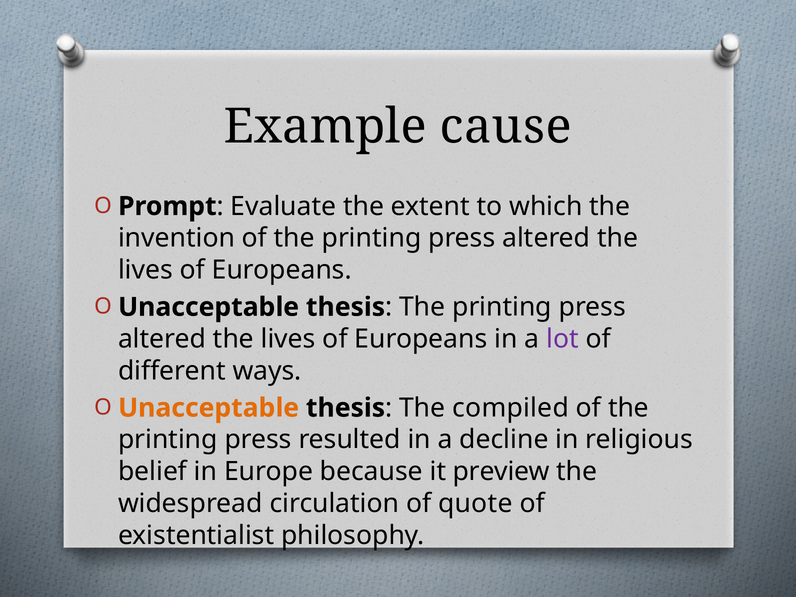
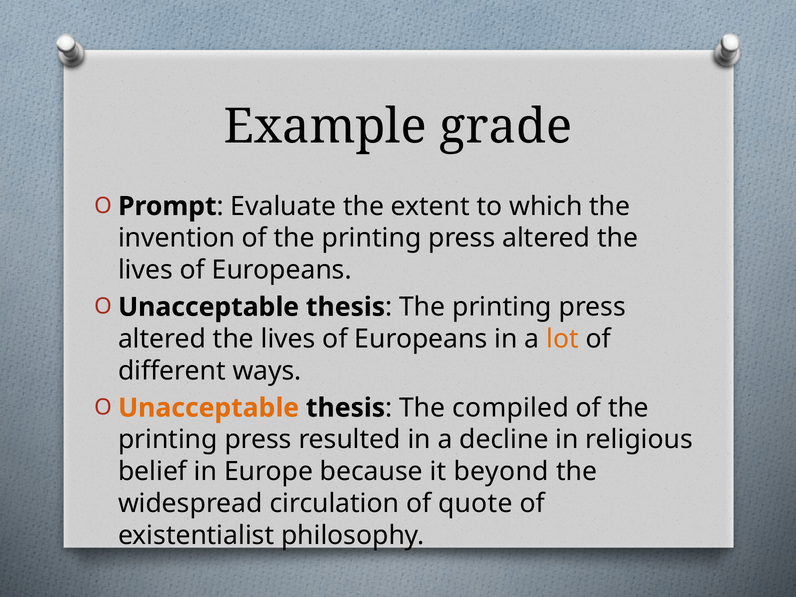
cause: cause -> grade
lot colour: purple -> orange
preview: preview -> beyond
